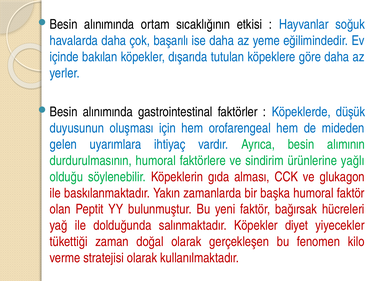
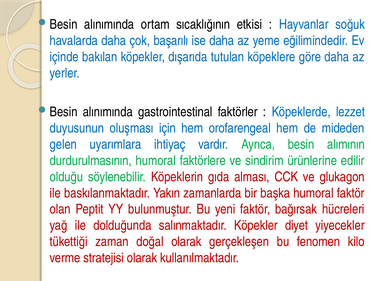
düşük: düşük -> lezzet
yağlı: yağlı -> edilir
